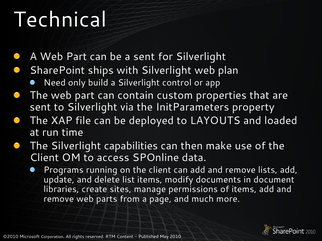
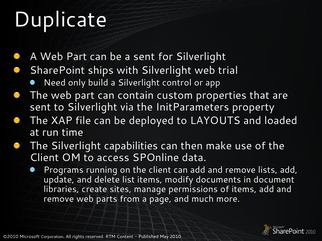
Technical: Technical -> Duplicate
plan: plan -> trial
